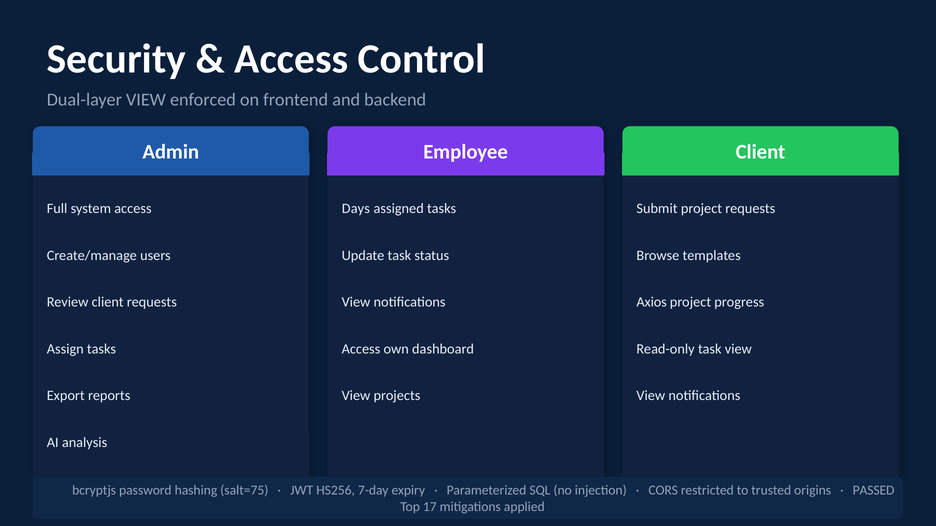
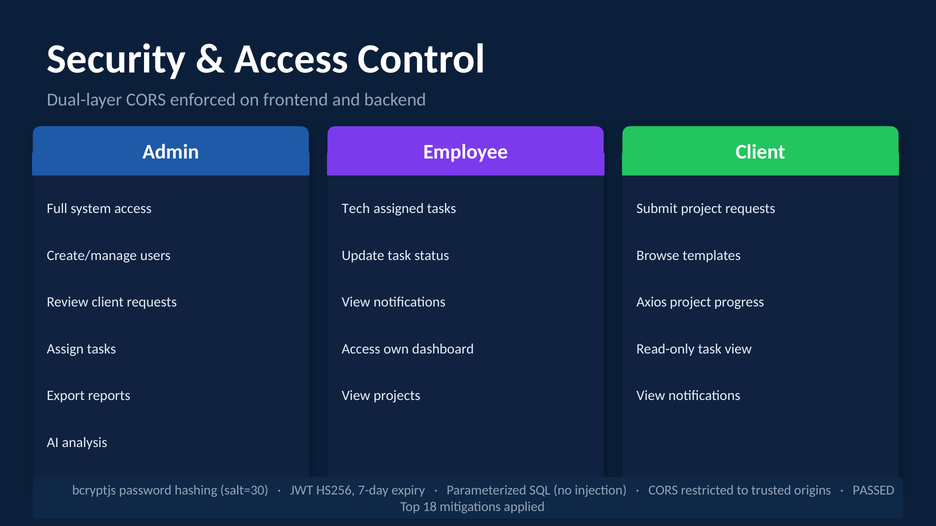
Dual-layer VIEW: VIEW -> CORS
Days: Days -> Tech
salt=75: salt=75 -> salt=30
17: 17 -> 18
